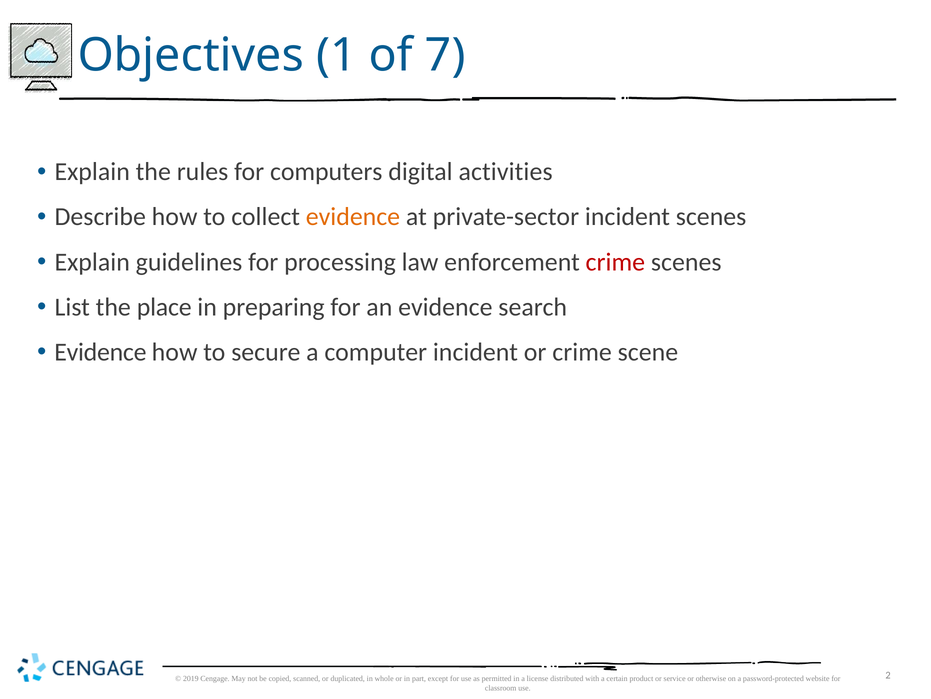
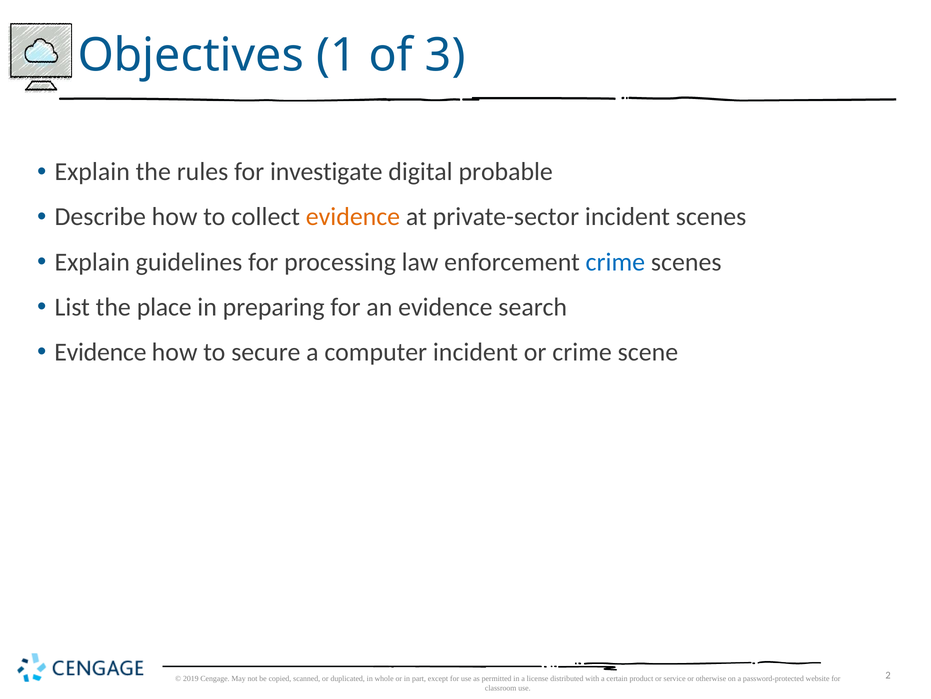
7: 7 -> 3
computers: computers -> investigate
activities: activities -> probable
crime at (615, 262) colour: red -> blue
